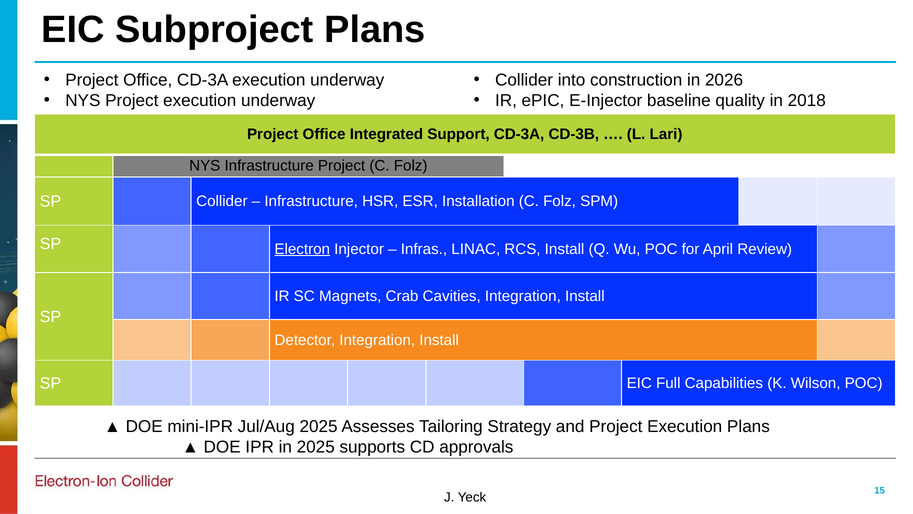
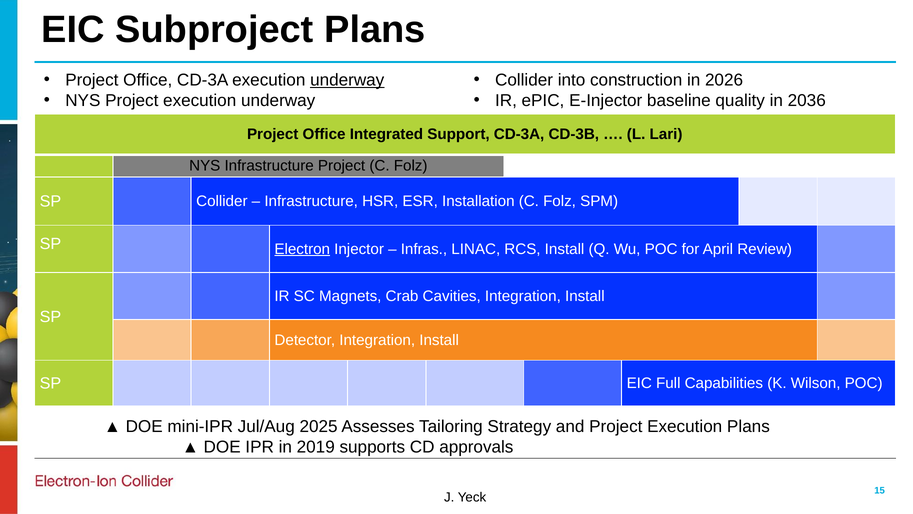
underway at (347, 80) underline: none -> present
2018: 2018 -> 2036
in 2025: 2025 -> 2019
